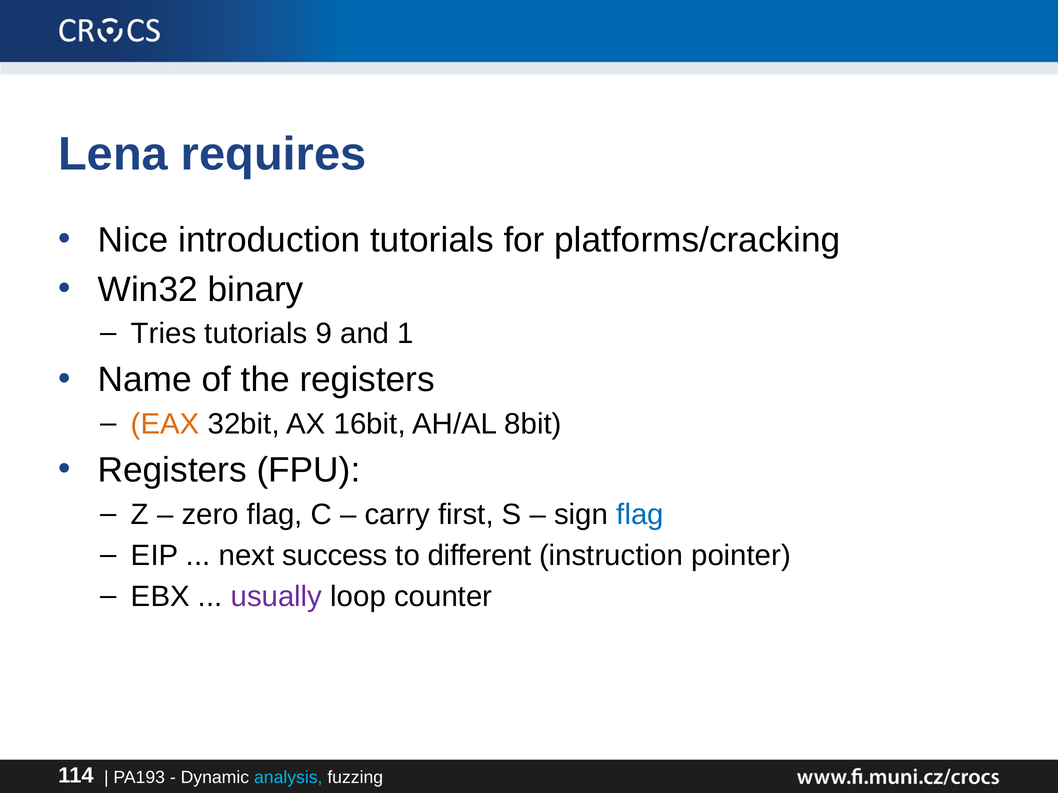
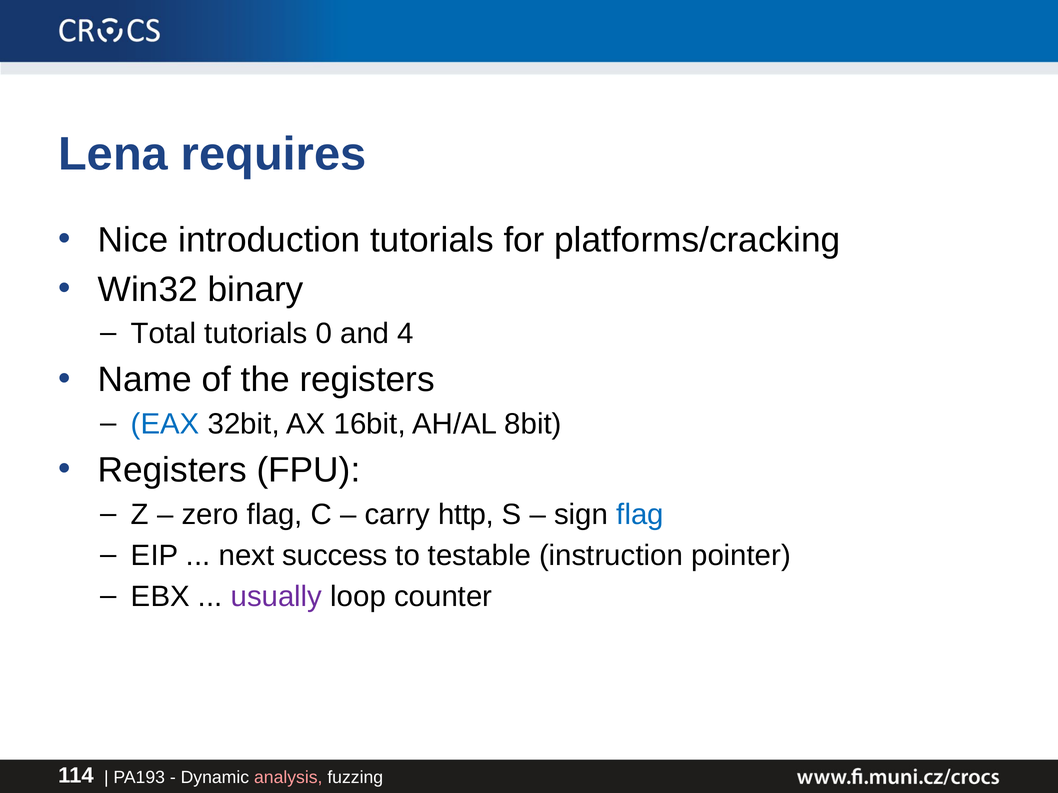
Tries: Tries -> Total
9: 9 -> 0
1: 1 -> 4
EAX colour: orange -> blue
first: first -> http
different: different -> testable
analysis colour: light blue -> pink
